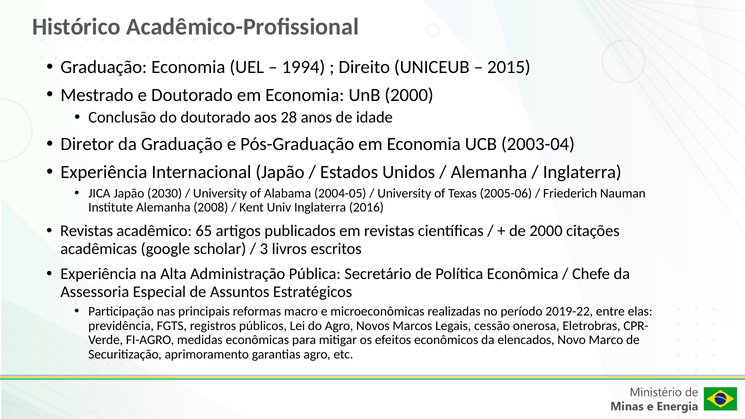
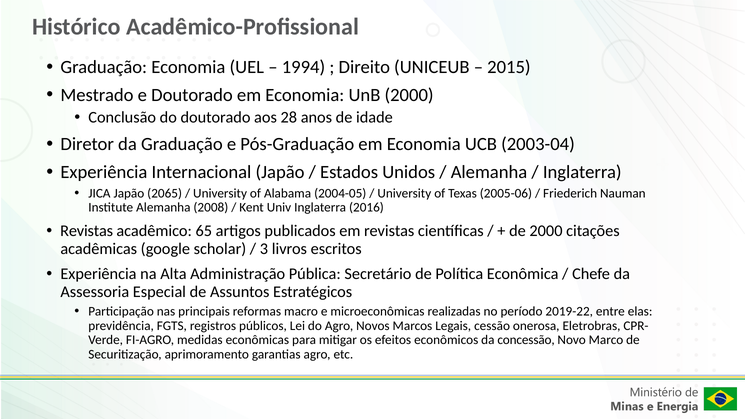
2030: 2030 -> 2065
elencados: elencados -> concessão
